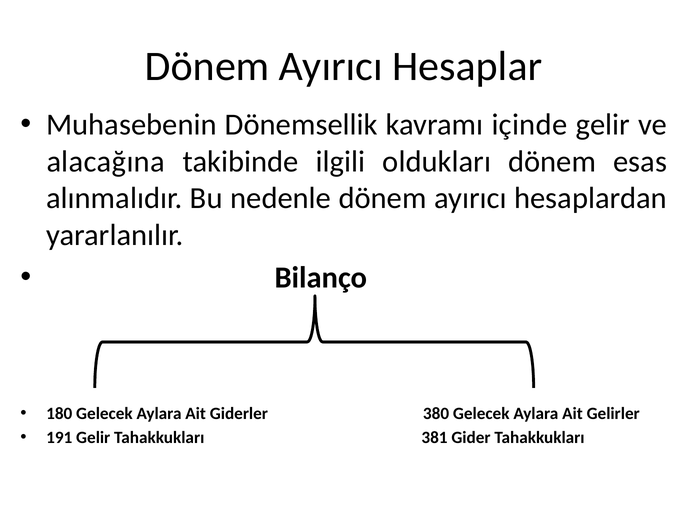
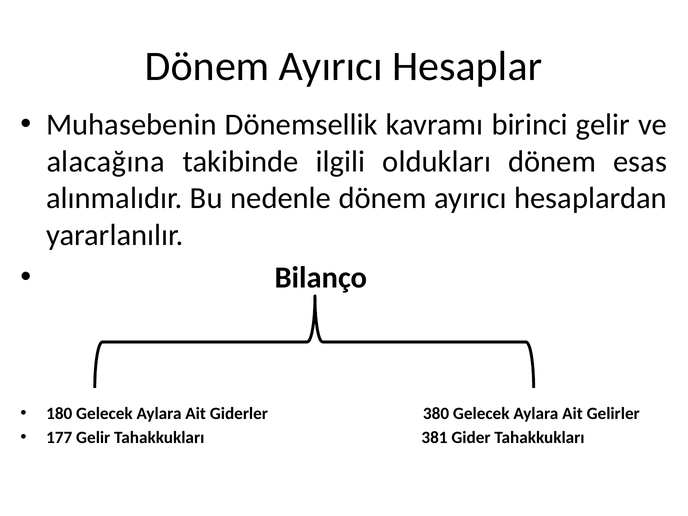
içinde: içinde -> birinci
191: 191 -> 177
